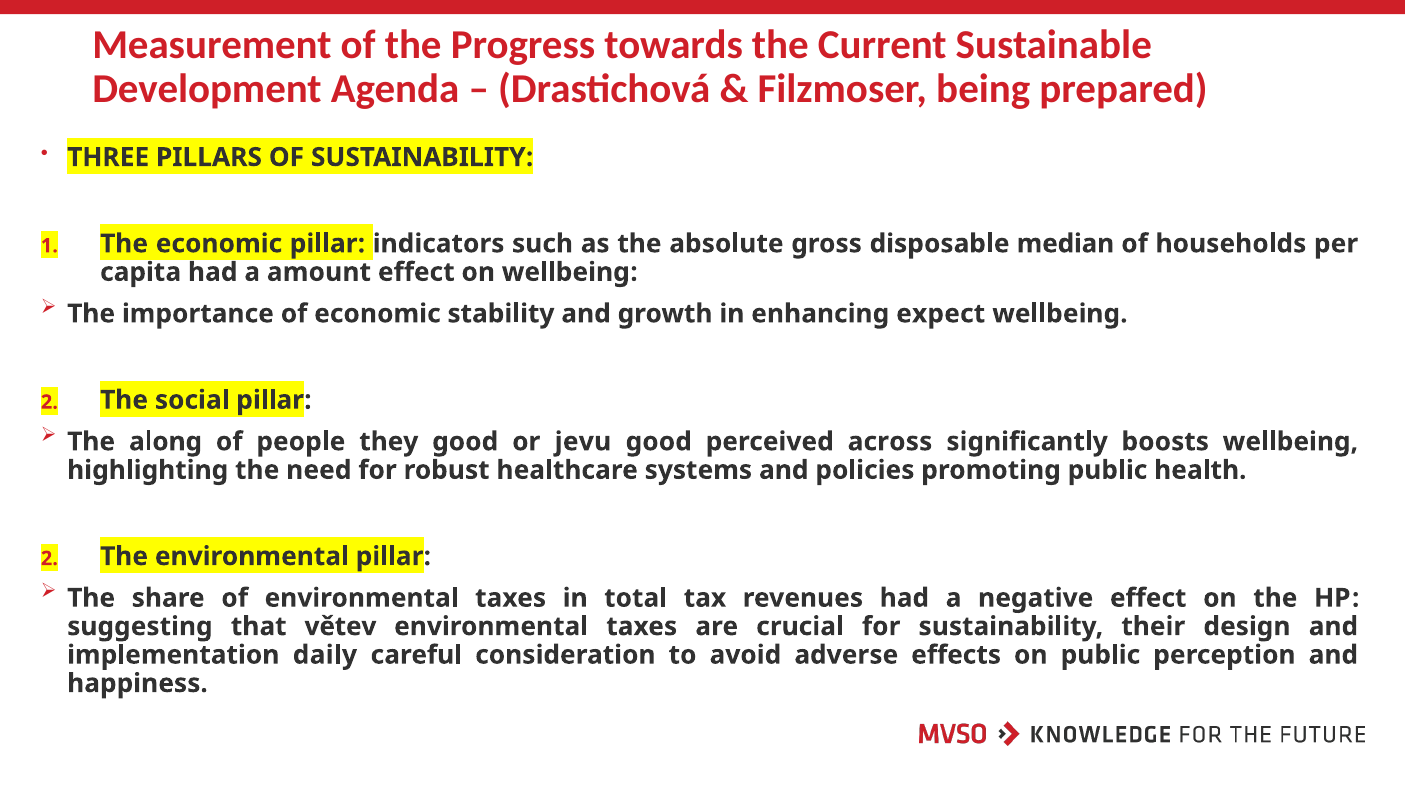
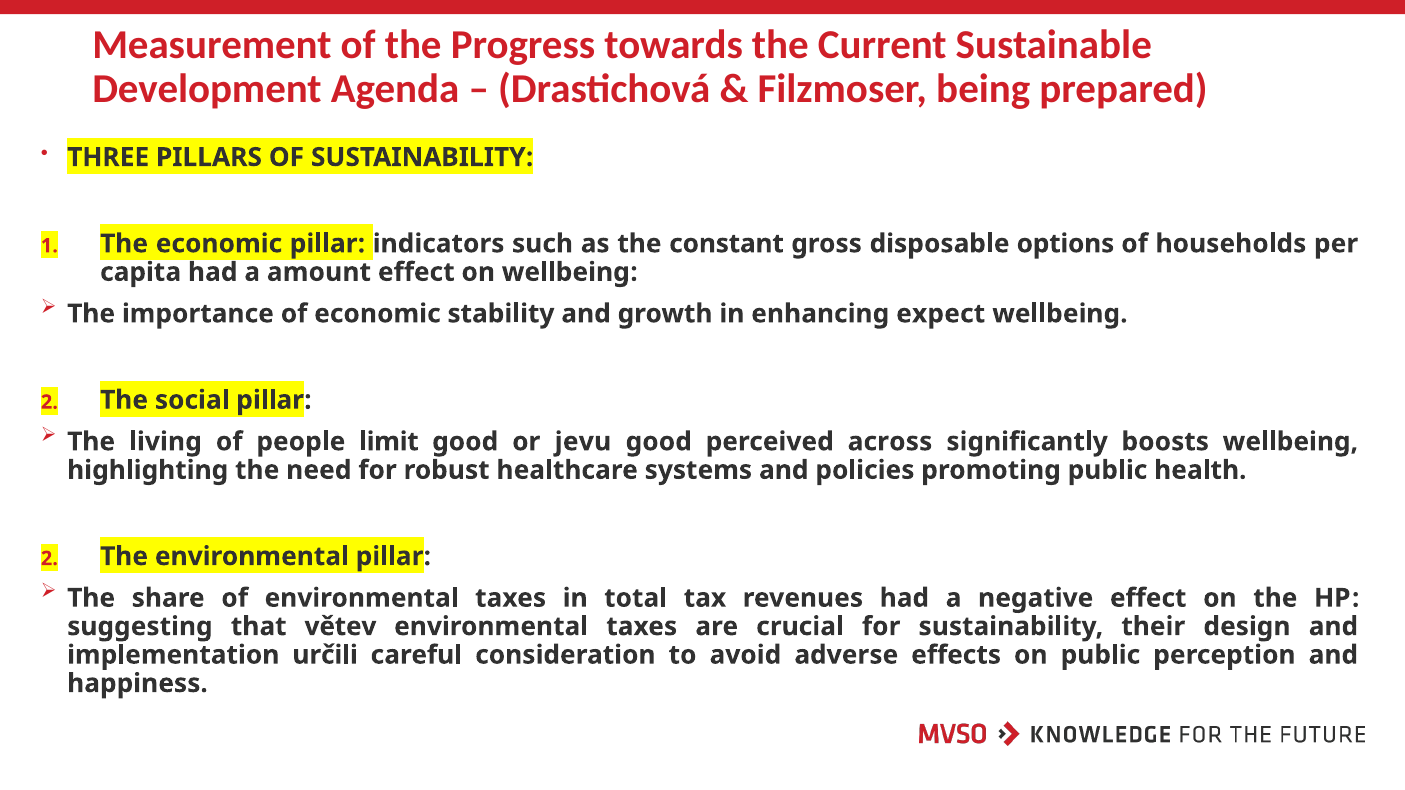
absolute: absolute -> constant
median: median -> options
along: along -> living
they: they -> limit
daily: daily -> určili
